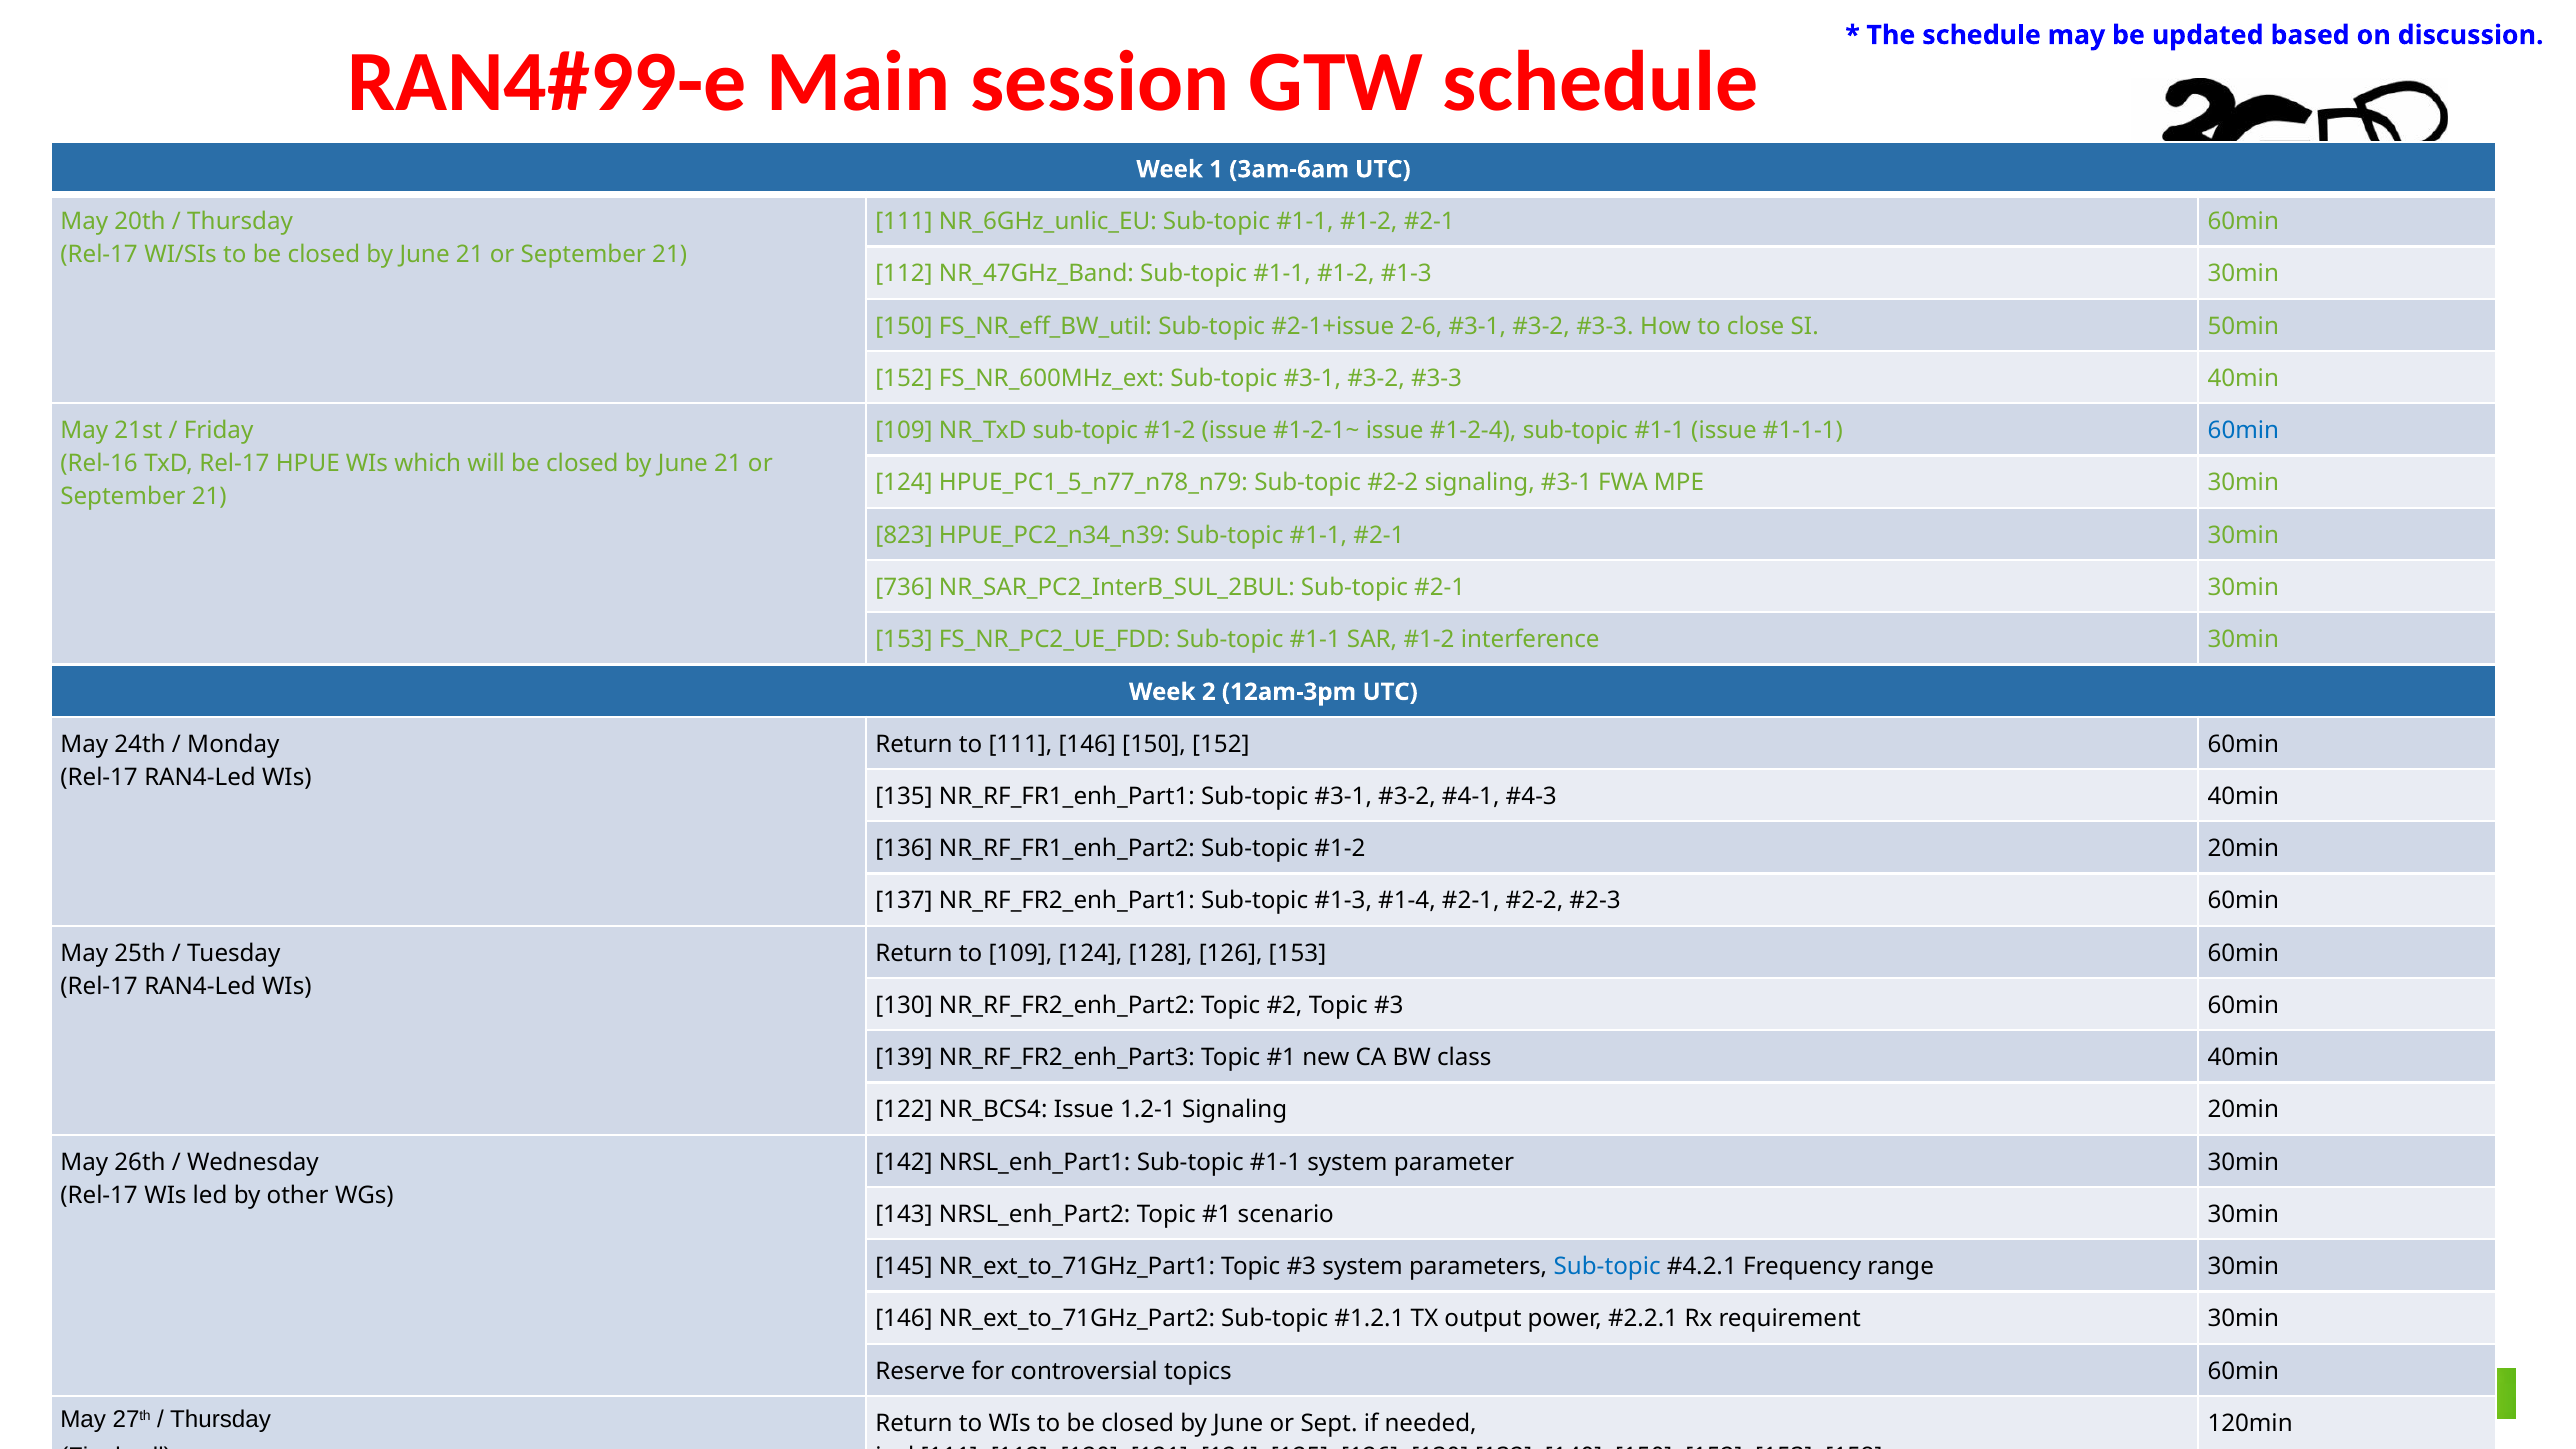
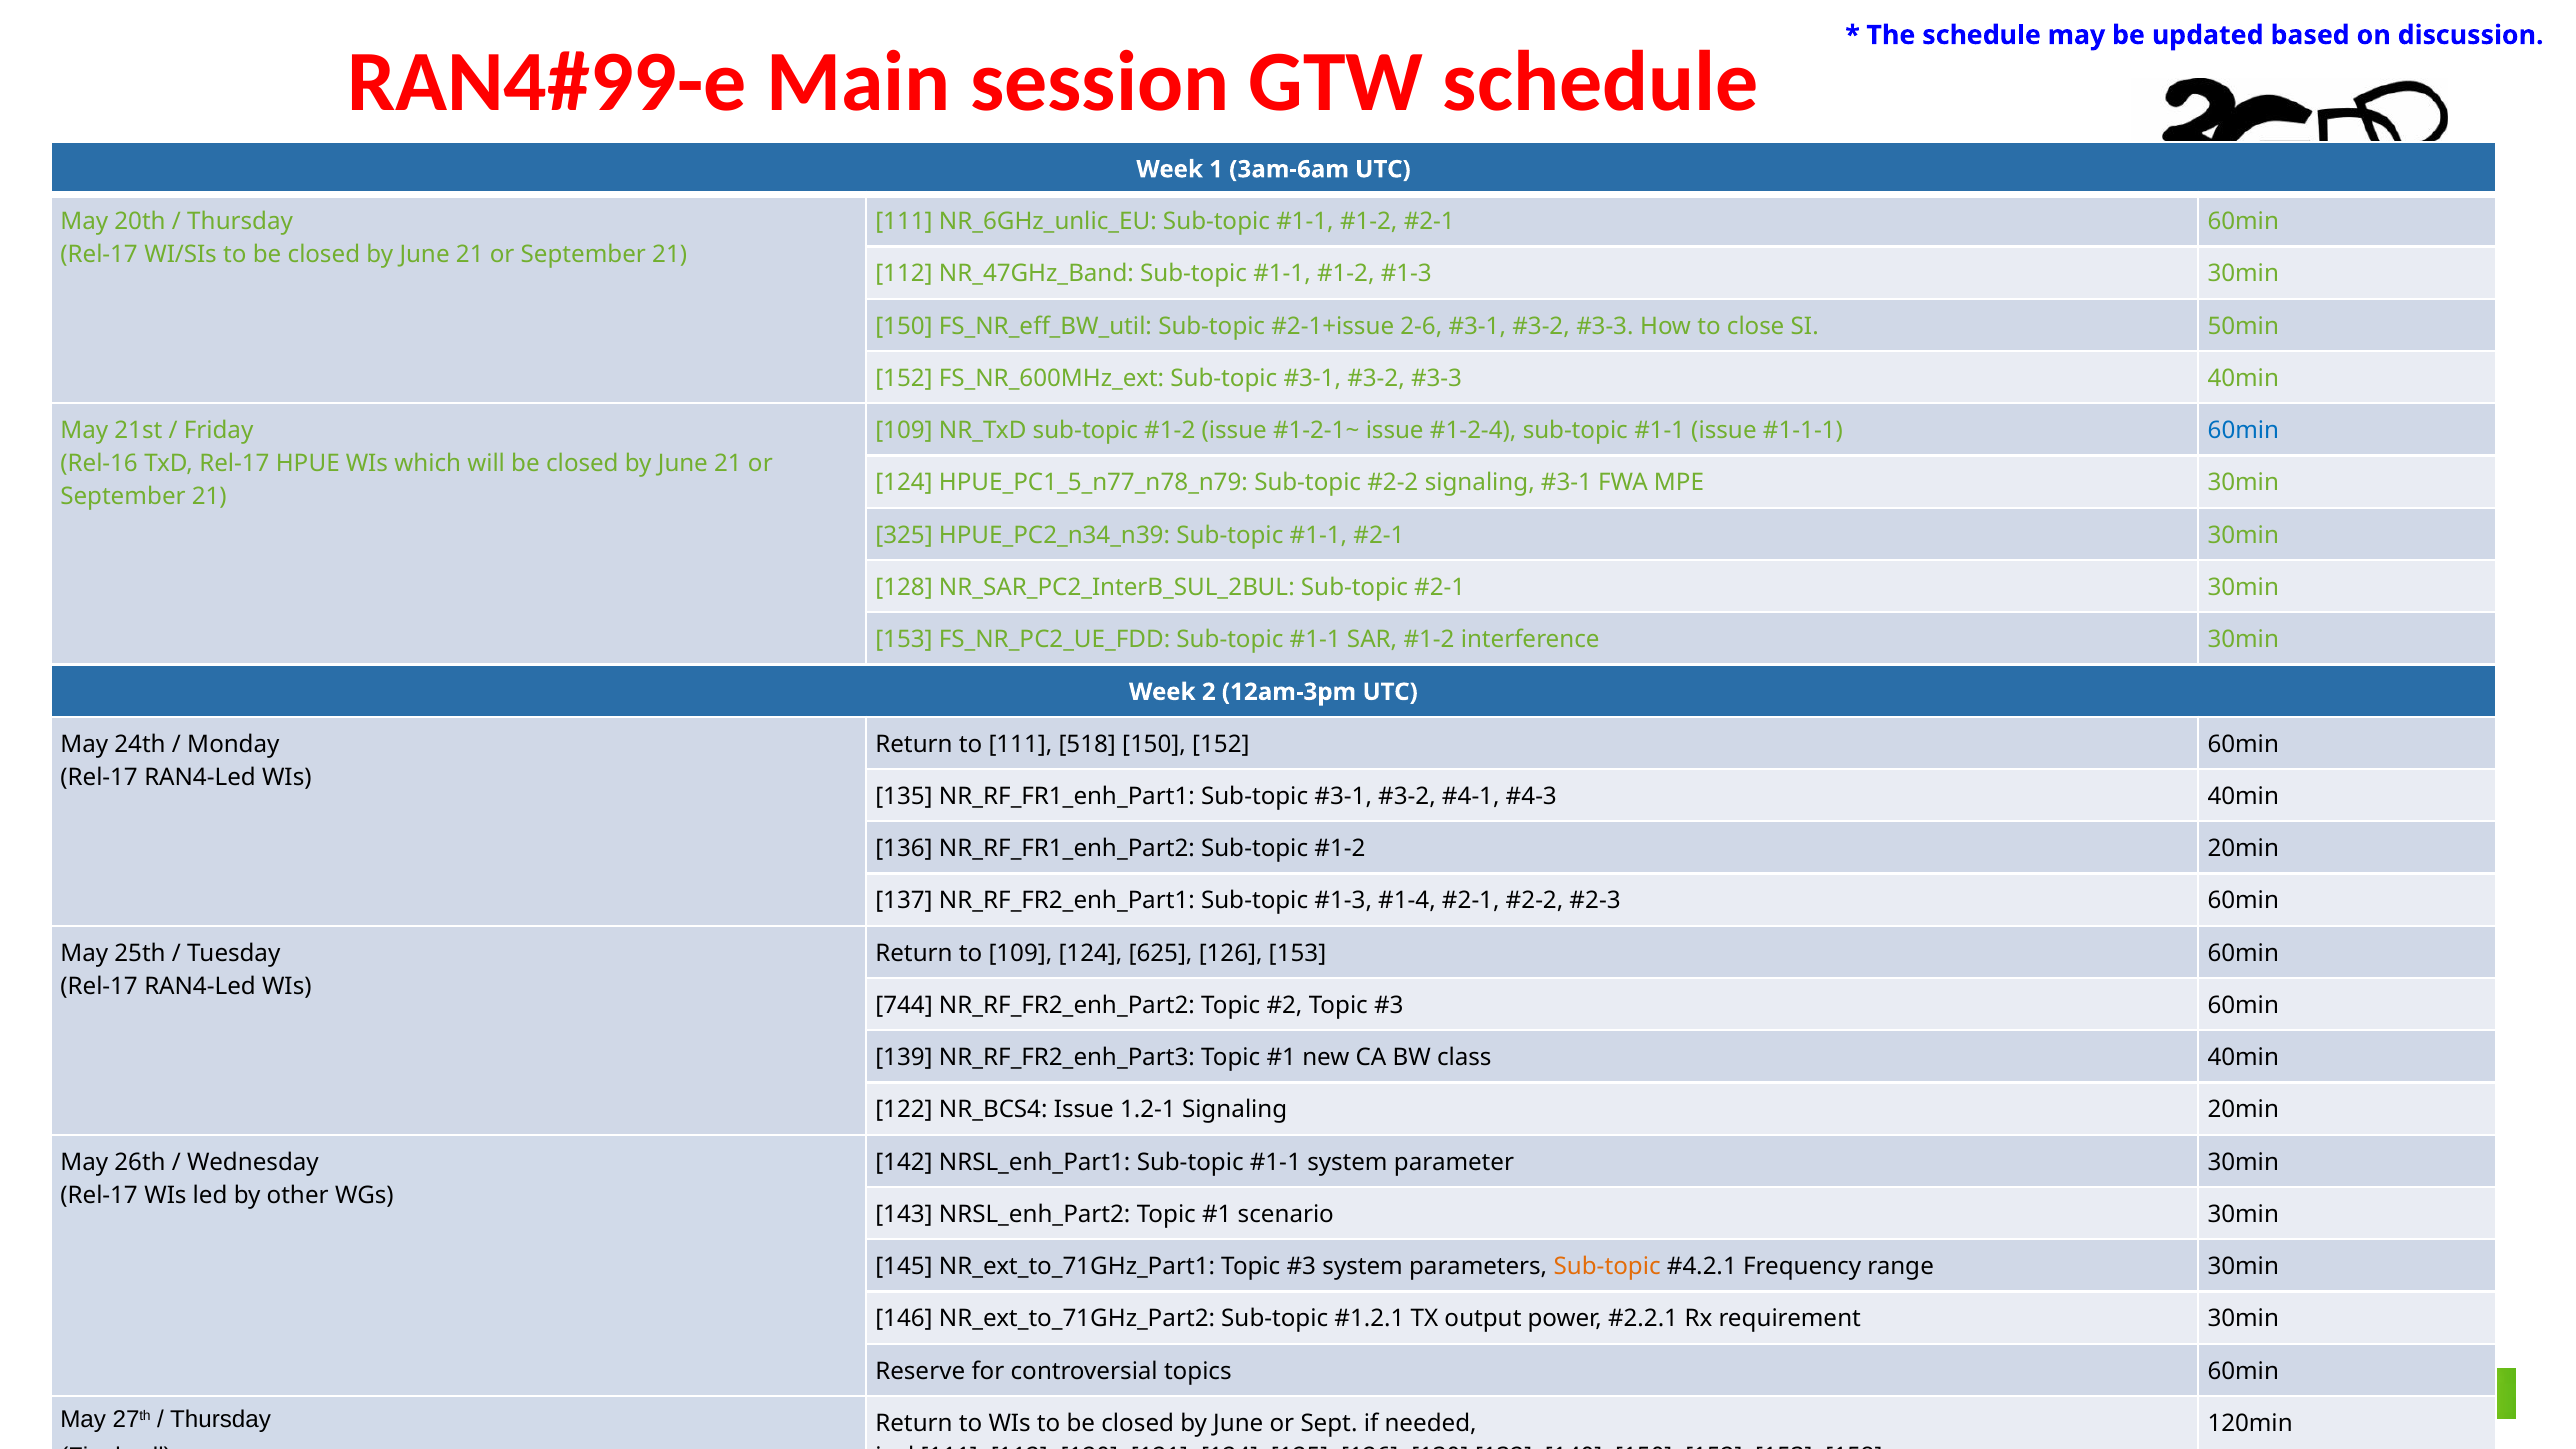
823: 823 -> 325
736: 736 -> 128
111 146: 146 -> 518
128: 128 -> 625
130: 130 -> 744
Sub-topic at (1607, 1267) colour: blue -> orange
